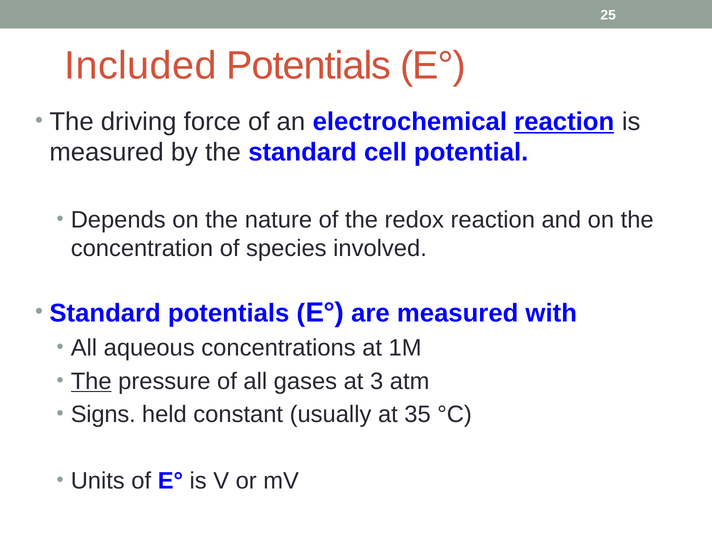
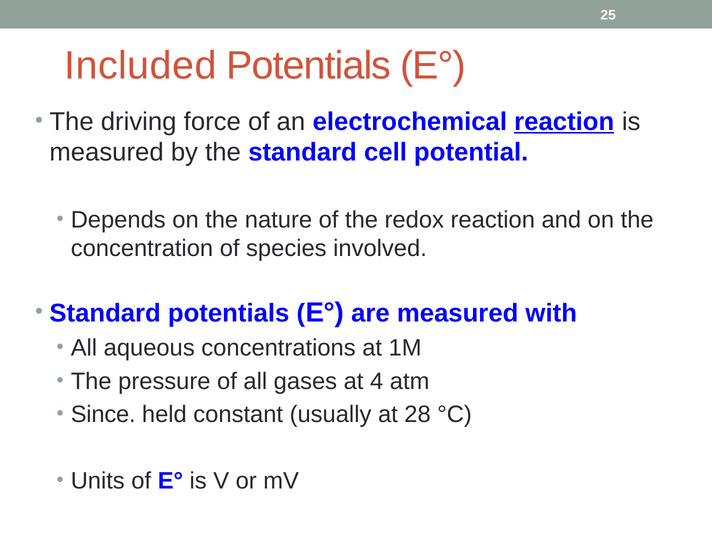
The at (91, 381) underline: present -> none
3: 3 -> 4
Signs: Signs -> Since
35: 35 -> 28
